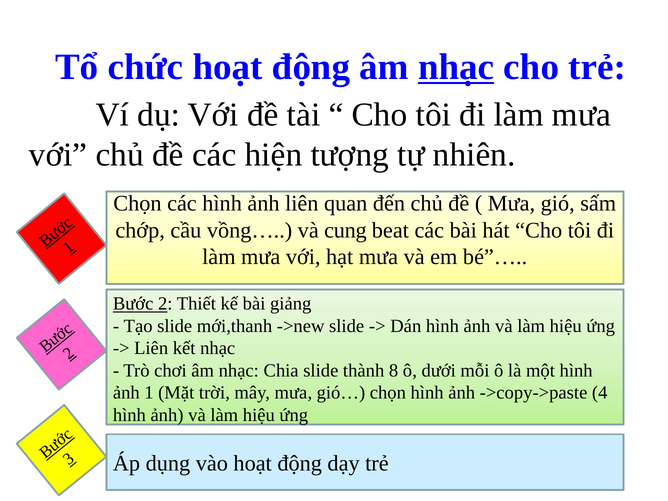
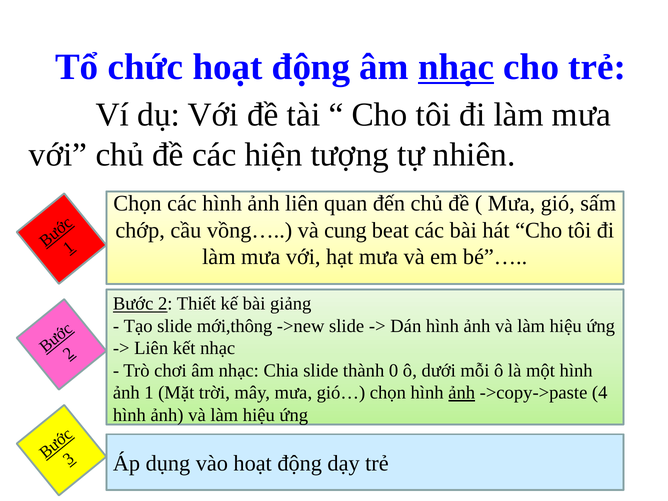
mới,thanh: mới,thanh -> mới,thông
8: 8 -> 0
ảnh at (462, 393) underline: none -> present
